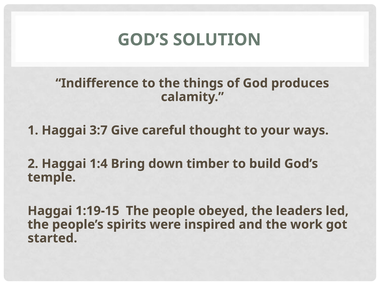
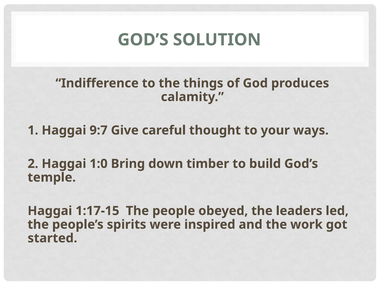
3:7: 3:7 -> 9:7
1:4: 1:4 -> 1:0
1:19-15: 1:19-15 -> 1:17-15
